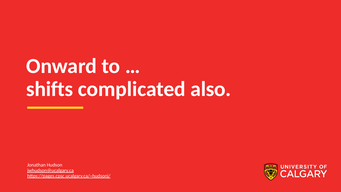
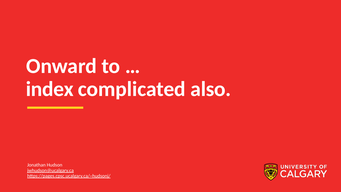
shifts: shifts -> index
